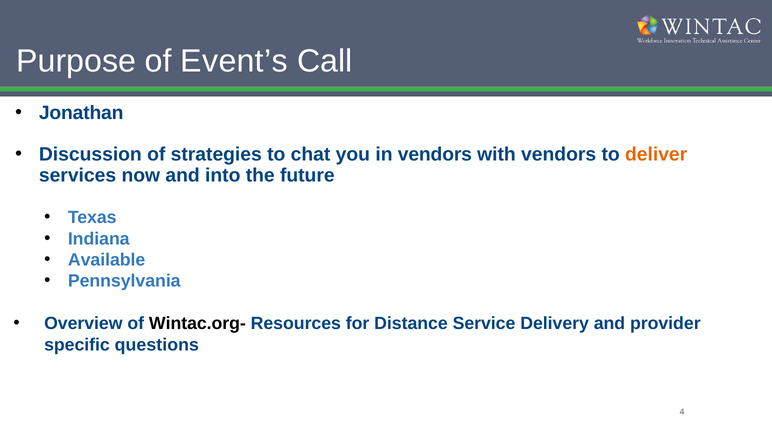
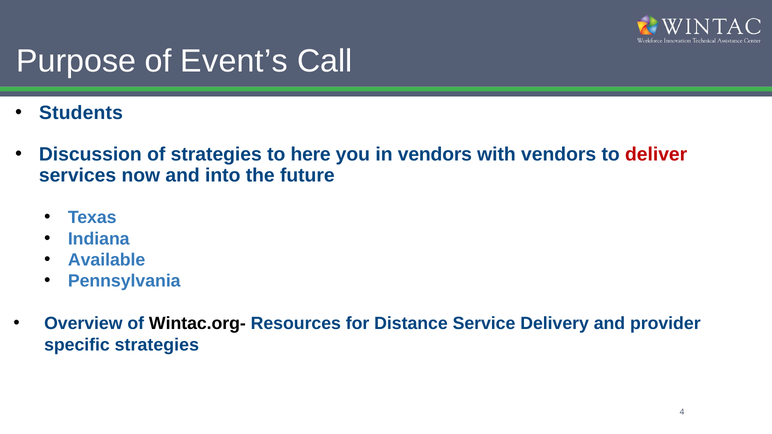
Jonathan: Jonathan -> Students
chat: chat -> here
deliver colour: orange -> red
specific questions: questions -> strategies
